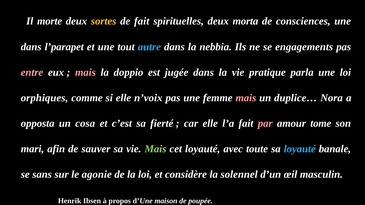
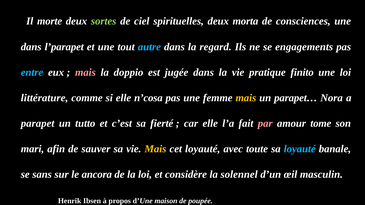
sortes colour: yellow -> light green
de fait: fait -> ciel
nebbia: nebbia -> regard
entre colour: pink -> light blue
parla: parla -> finito
orphiques: orphiques -> littérature
n’voix: n’voix -> n’cosa
mais at (246, 98) colour: pink -> yellow
duplice…: duplice… -> parapet…
opposta: opposta -> parapet
cosa: cosa -> tutto
Mais at (155, 149) colour: light green -> yellow
agonie: agonie -> ancora
